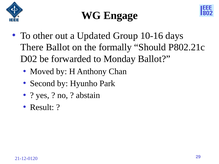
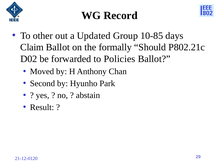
Engage: Engage -> Record
10-16: 10-16 -> 10-85
There: There -> Claim
Monday: Monday -> Policies
